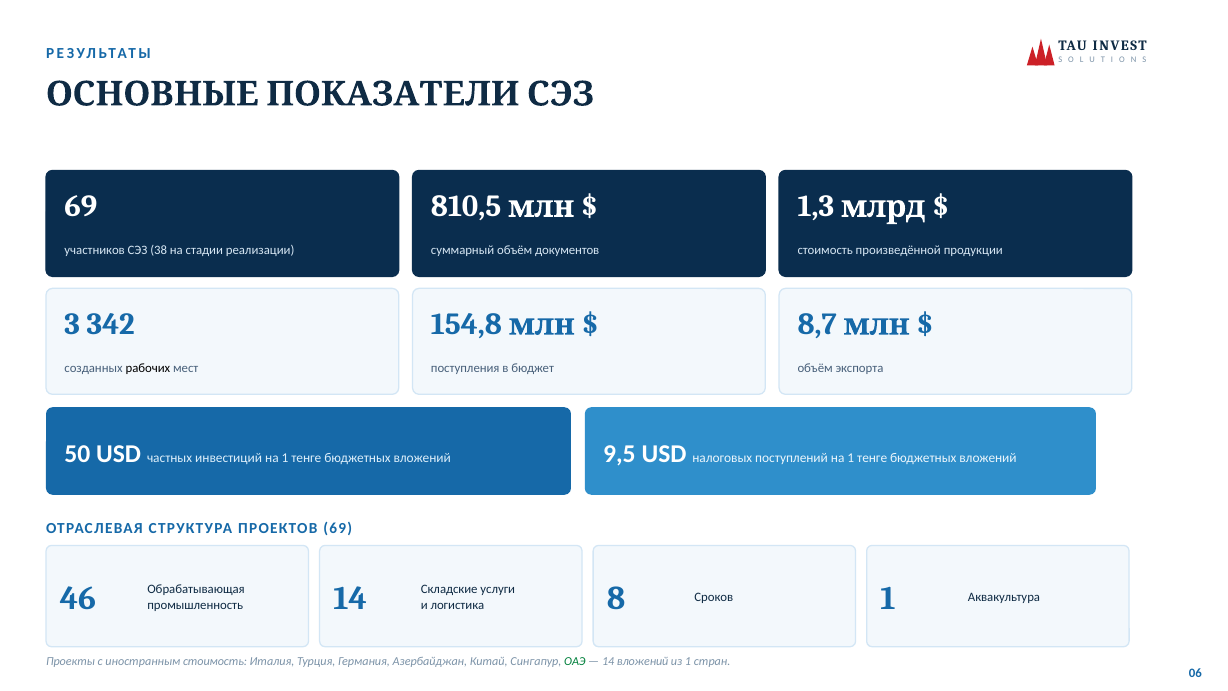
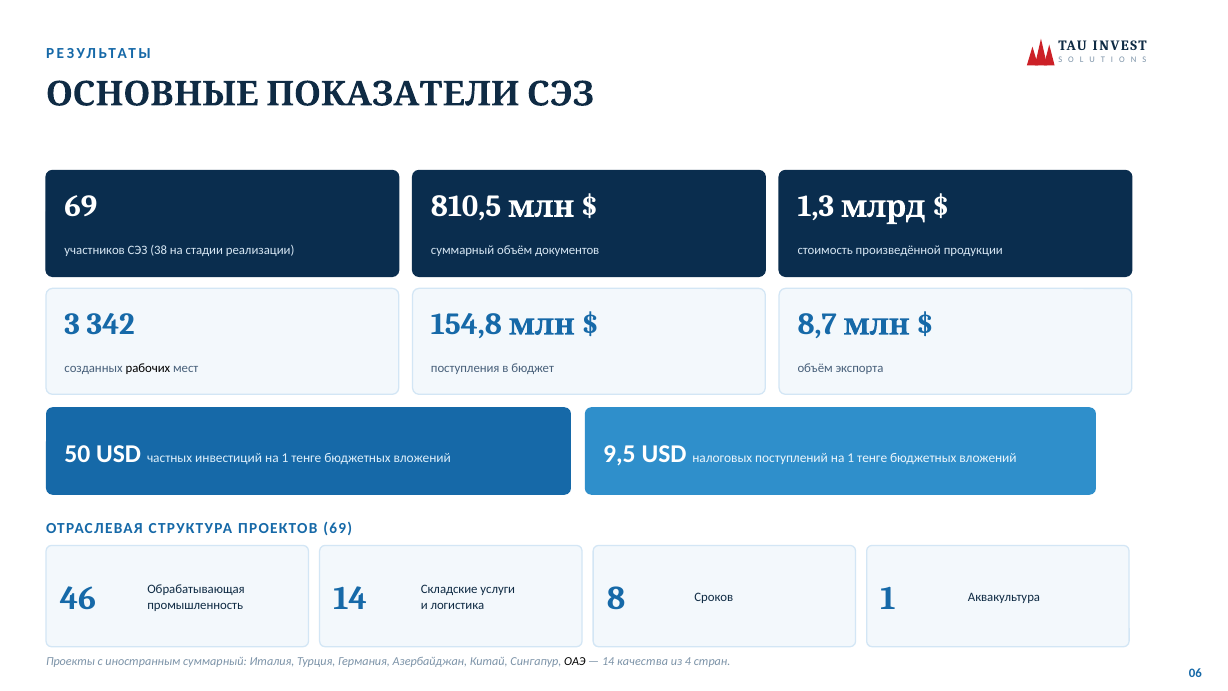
иностранным стоимость: стоимость -> суммарный
ОАЭ colour: green -> black
14 вложений: вложений -> качества
из 1: 1 -> 4
